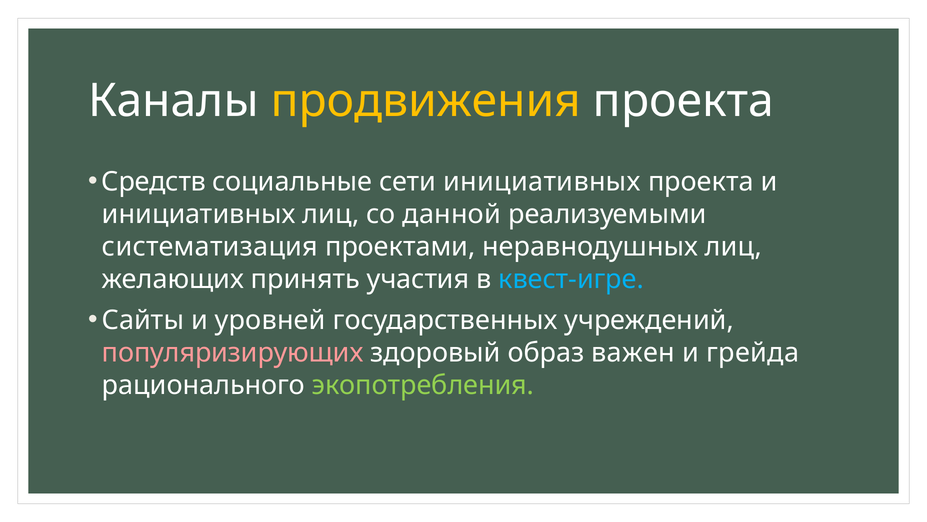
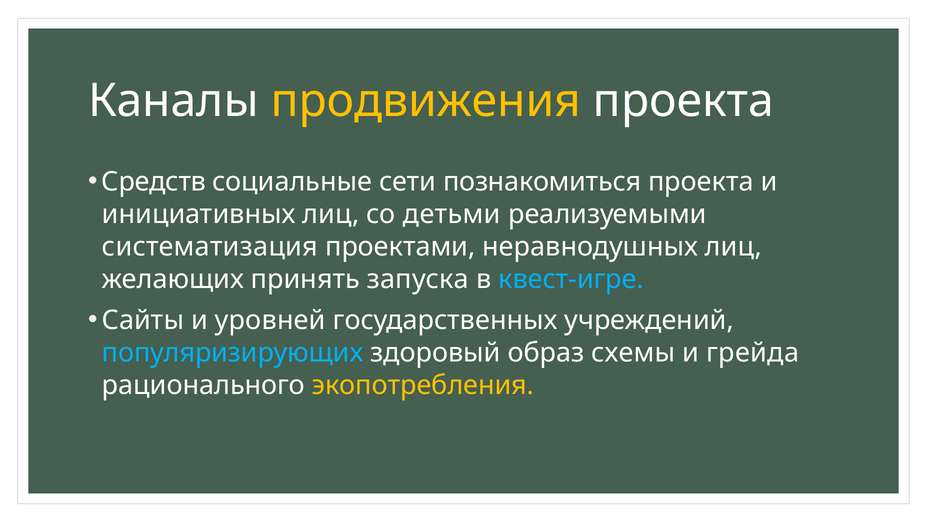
сети инициативных: инициативных -> познакомиться
данной: данной -> детьми
участия: участия -> запуска
популяризирующих colour: pink -> light blue
важен: важен -> схемы
экопотребления colour: light green -> yellow
